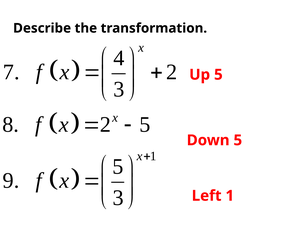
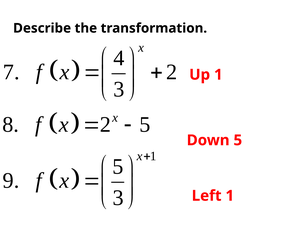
Up 5: 5 -> 1
